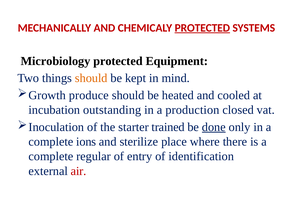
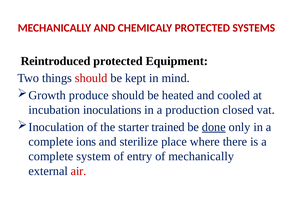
PROTECTED at (202, 28) underline: present -> none
Microbiology: Microbiology -> Reintroduced
should at (91, 78) colour: orange -> red
outstanding: outstanding -> inoculations
regular: regular -> system
of identification: identification -> mechanically
